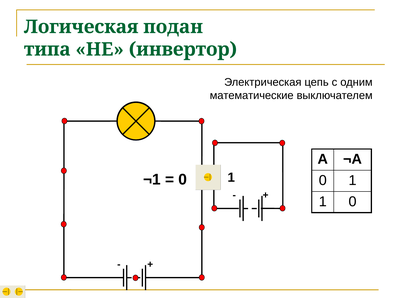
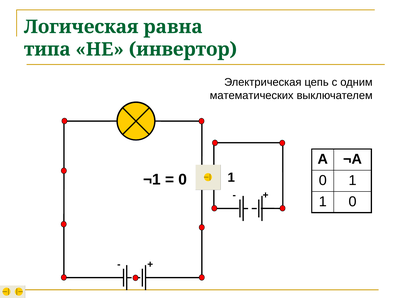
подан: подан -> равна
математические: математические -> математических
